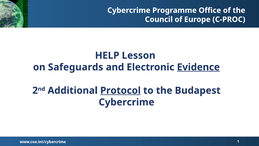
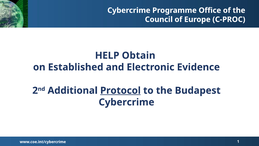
Lesson: Lesson -> Obtain
Safeguards: Safeguards -> Established
Evidence underline: present -> none
